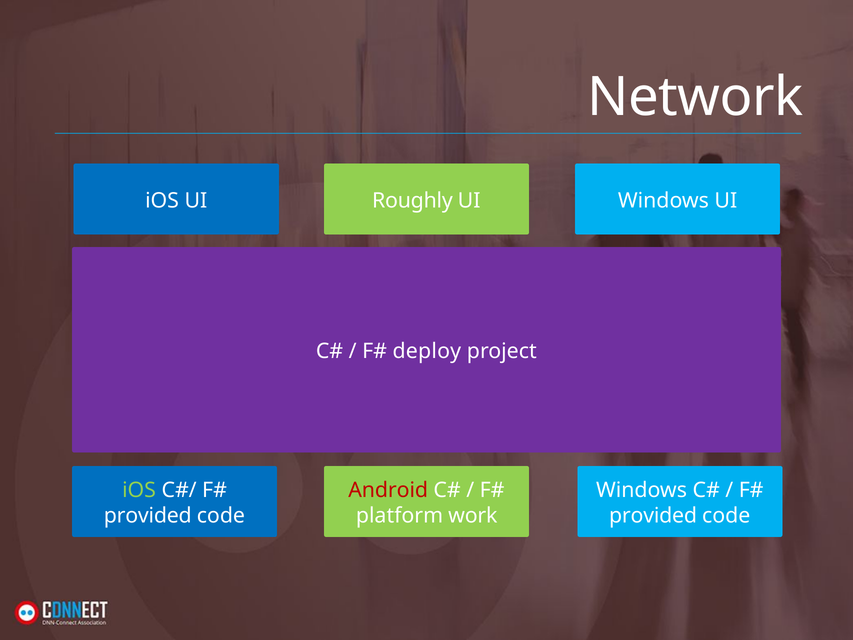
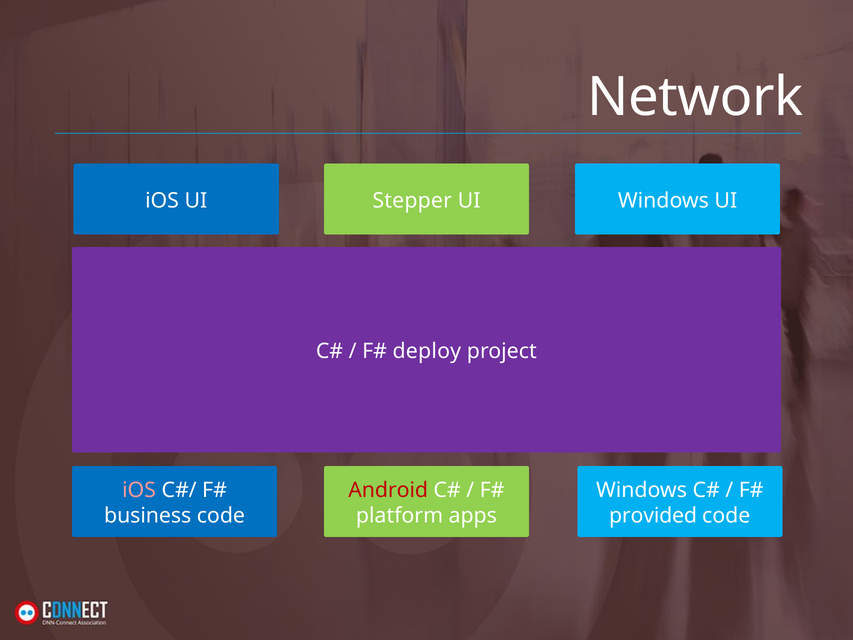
Roughly: Roughly -> Stepper
iOS at (139, 490) colour: light green -> pink
provided at (148, 516): provided -> business
work: work -> apps
